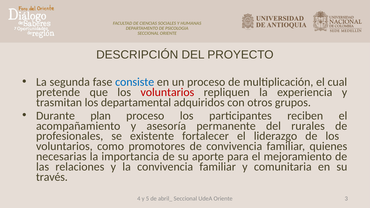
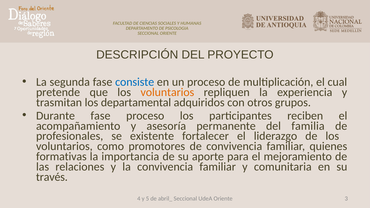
voluntarios at (167, 92) colour: red -> orange
Durante plan: plan -> fase
rurales: rurales -> familia
necesarias: necesarias -> formativas
